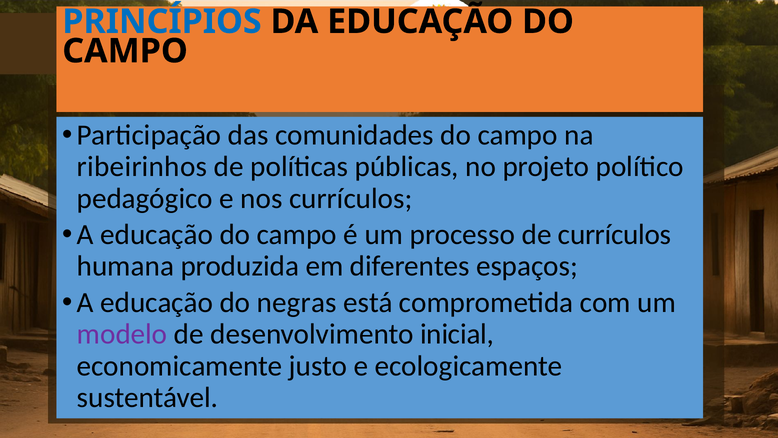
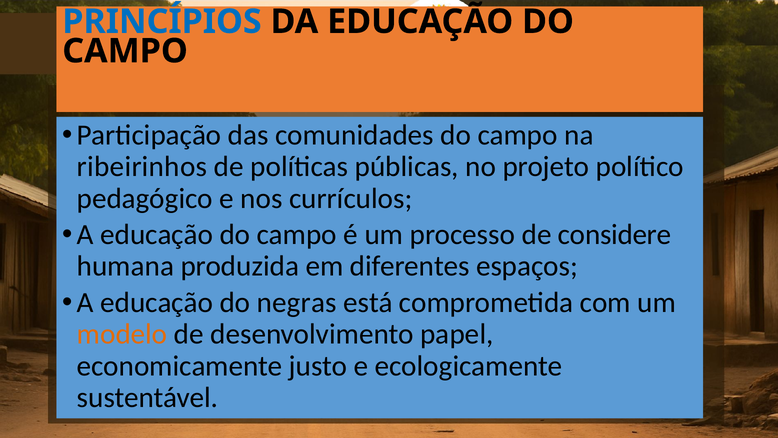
de currículos: currículos -> considere
modelo colour: purple -> orange
inicial: inicial -> papel
